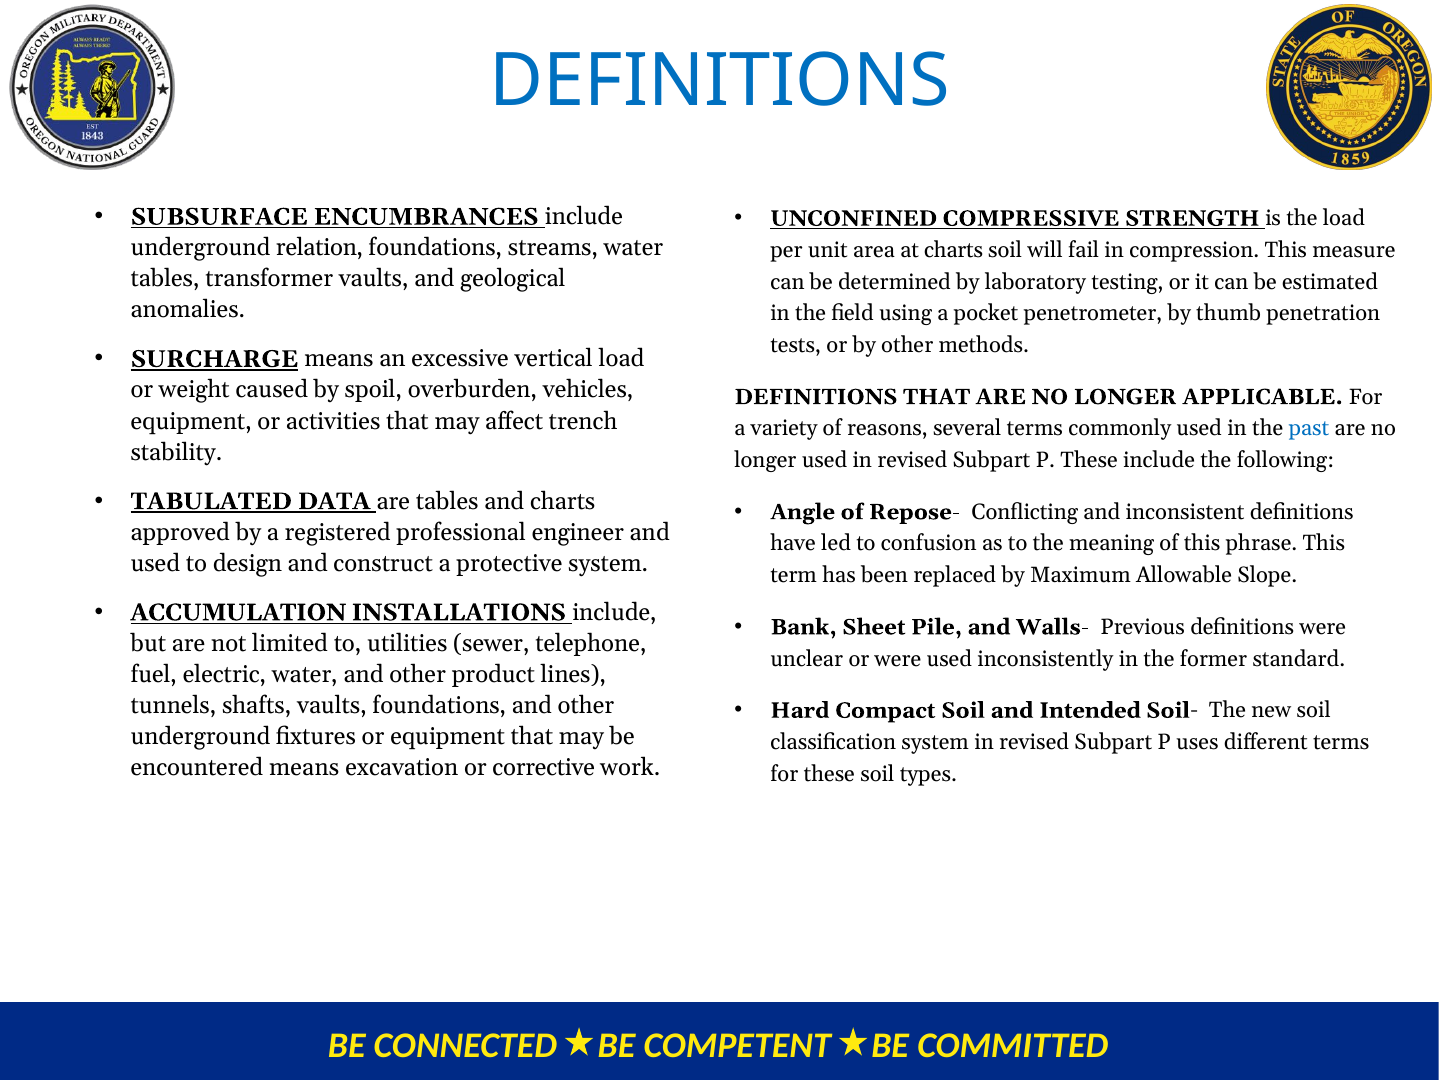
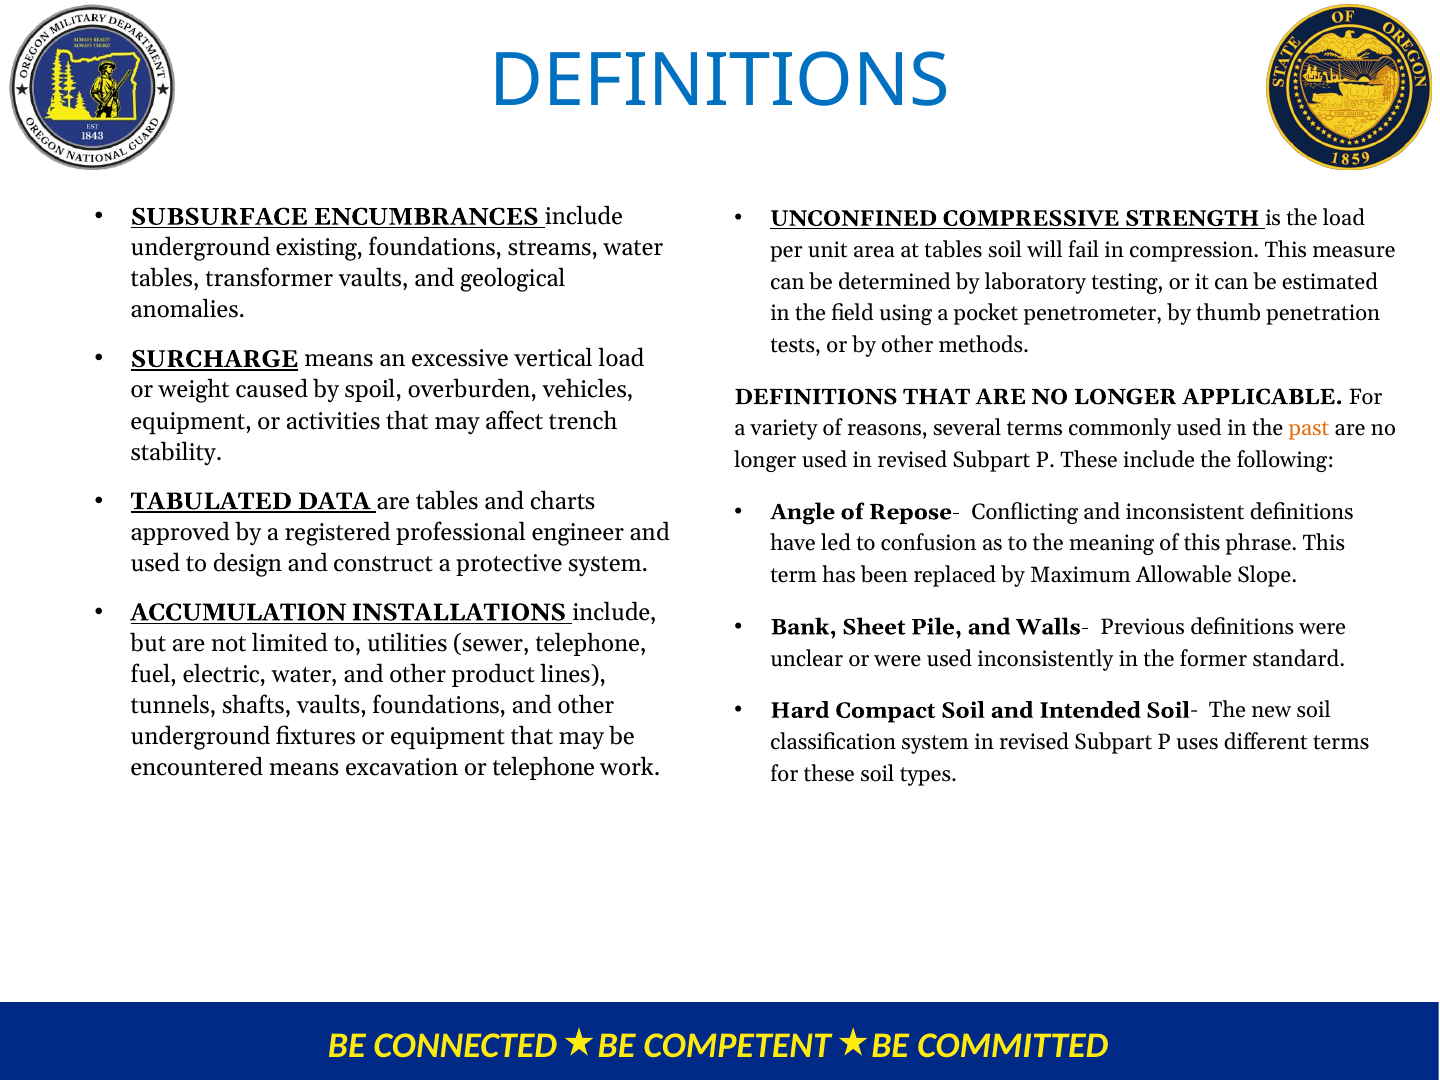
relation: relation -> existing
at charts: charts -> tables
past colour: blue -> orange
or corrective: corrective -> telephone
